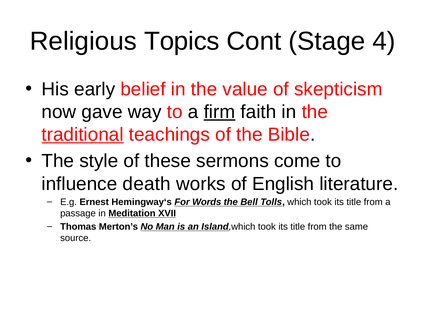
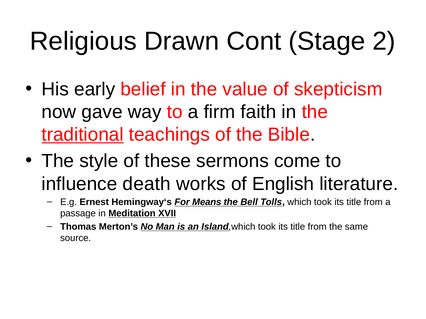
Topics: Topics -> Drawn
4: 4 -> 2
firm underline: present -> none
Words: Words -> Means
